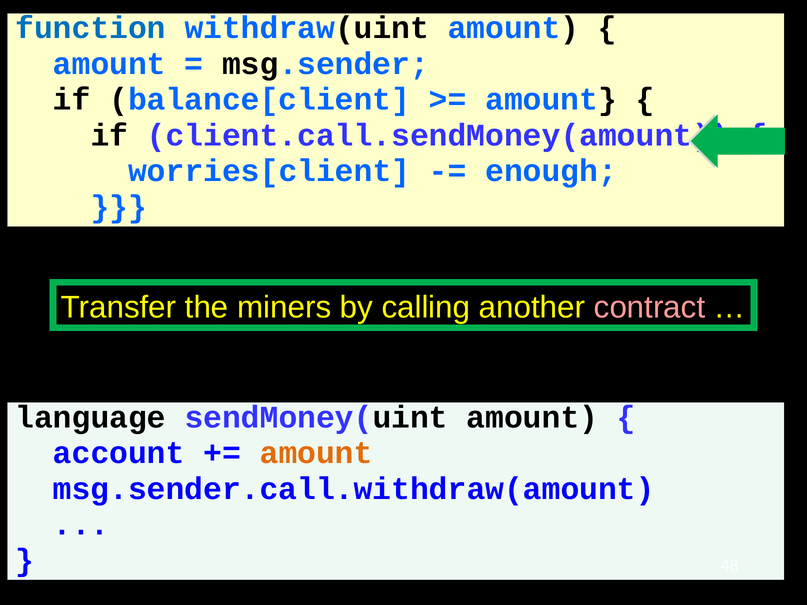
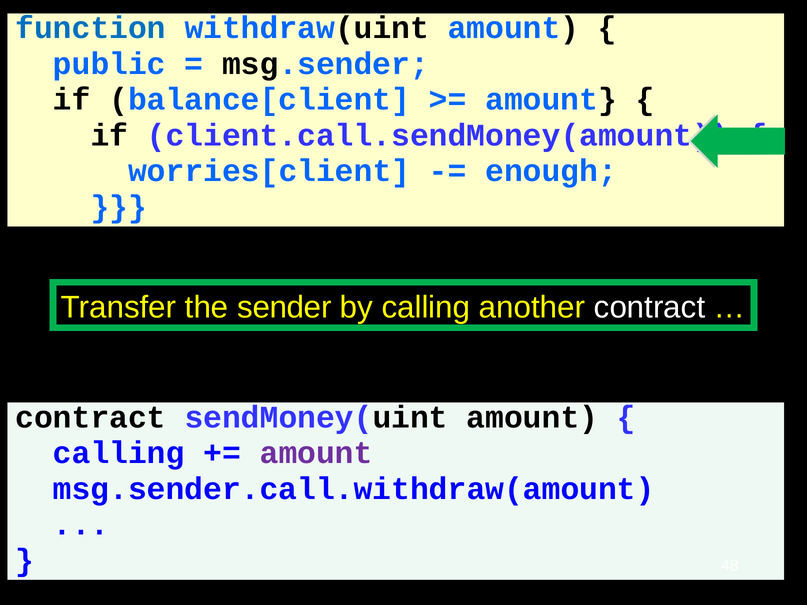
amount at (109, 64): amount -> public
miners: miners -> sender
contract at (650, 307) colour: pink -> white
language at (91, 417): language -> contract
account at (119, 453): account -> calling
amount at (316, 453) colour: orange -> purple
